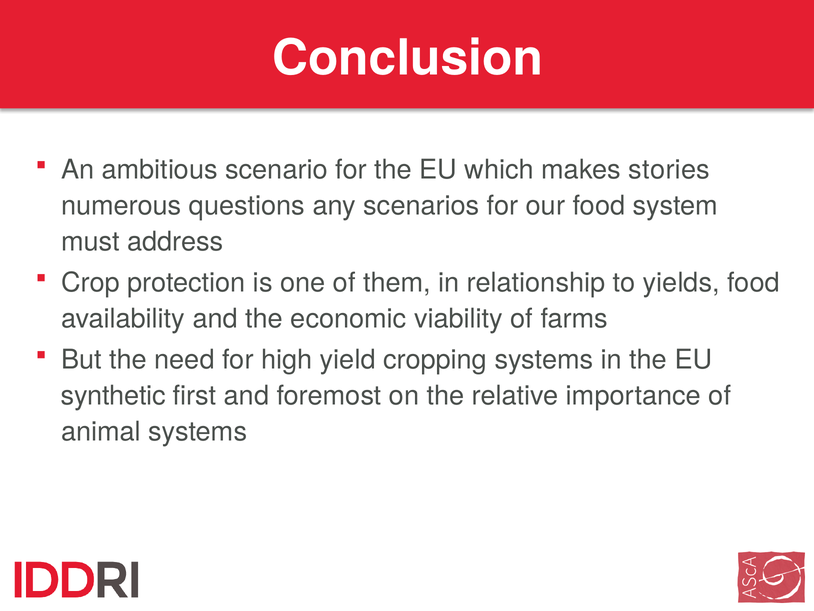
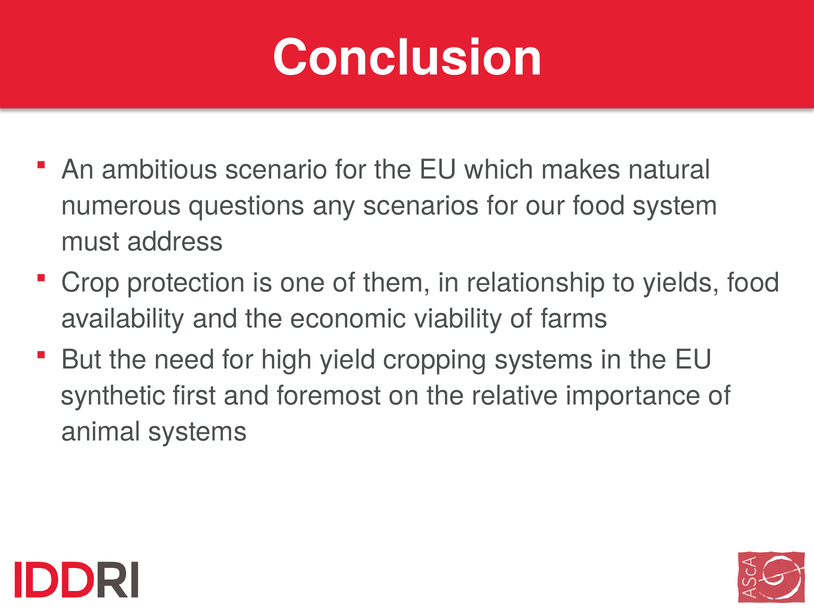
stories: stories -> natural
